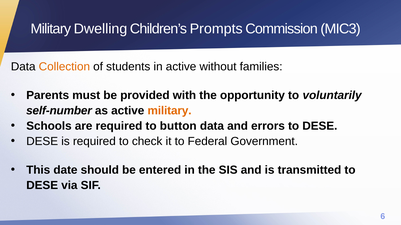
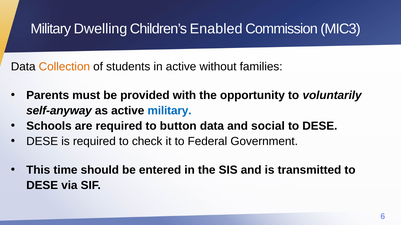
Prompts: Prompts -> Enabled
self-number: self-number -> self-anyway
military at (170, 111) colour: orange -> blue
errors: errors -> social
date: date -> time
